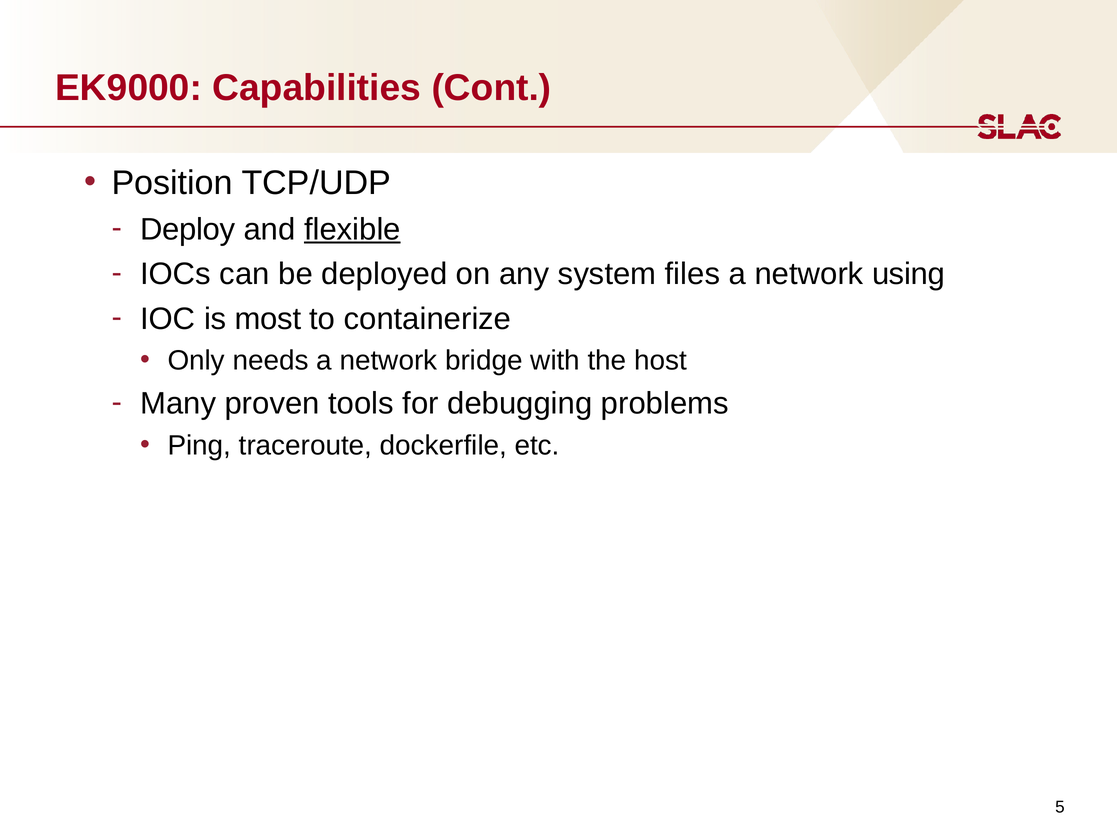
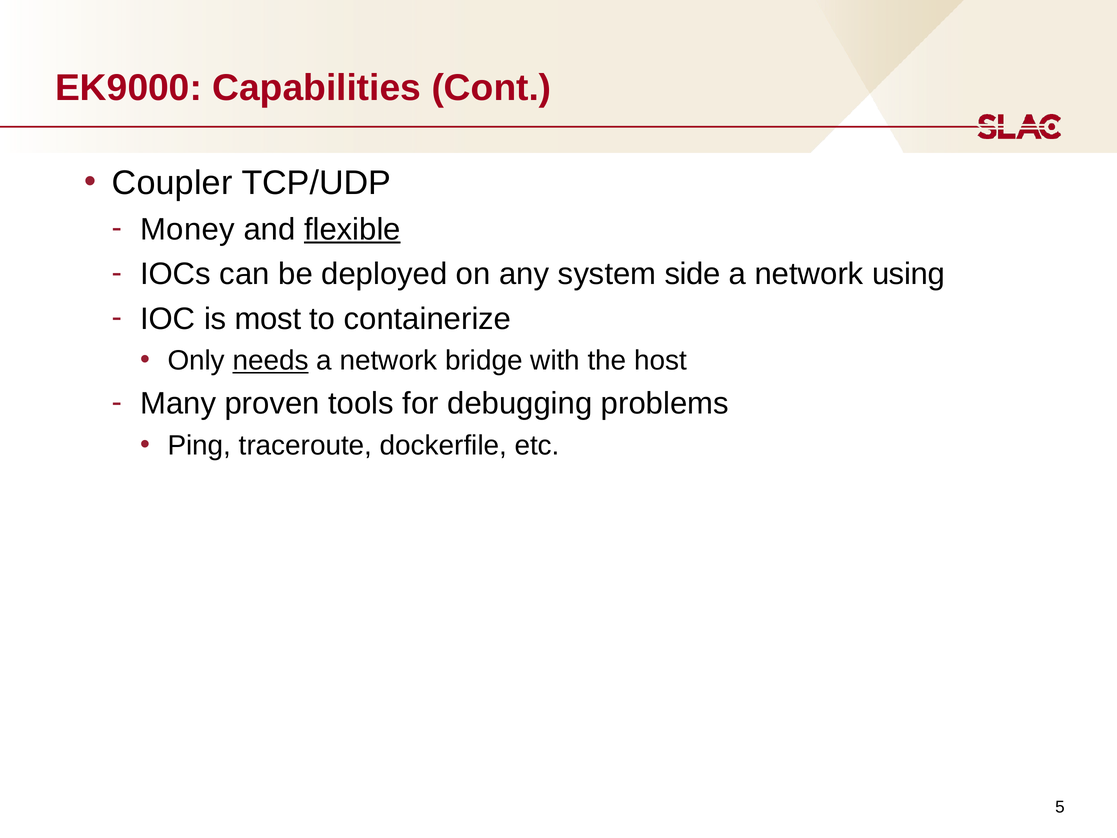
Position: Position -> Coupler
Deploy: Deploy -> Money
files: files -> side
needs underline: none -> present
